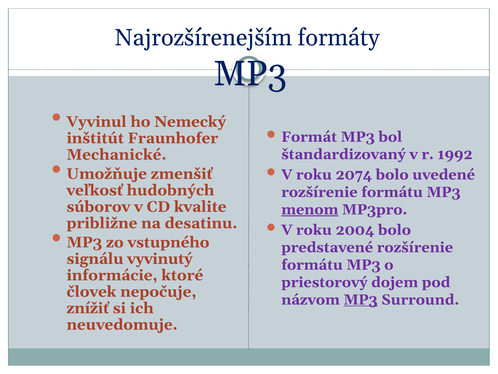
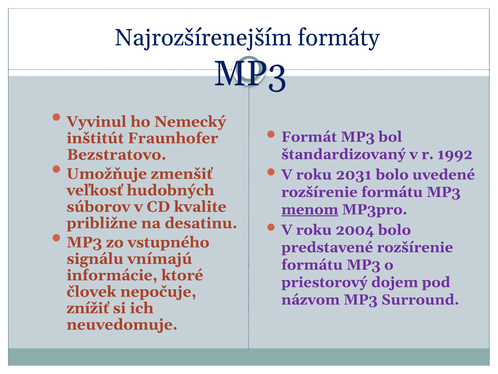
Mechanické: Mechanické -> Bezstratovo
2074: 2074 -> 2031
vyvinutý: vyvinutý -> vnímajú
MP3 at (361, 299) underline: present -> none
